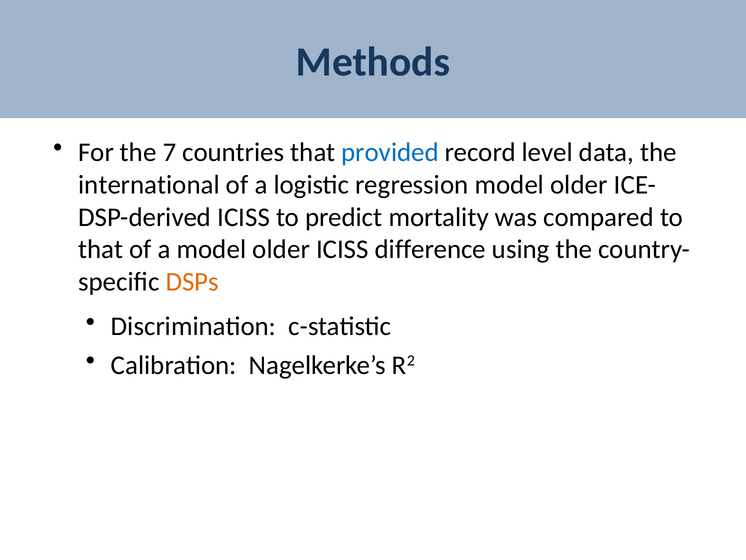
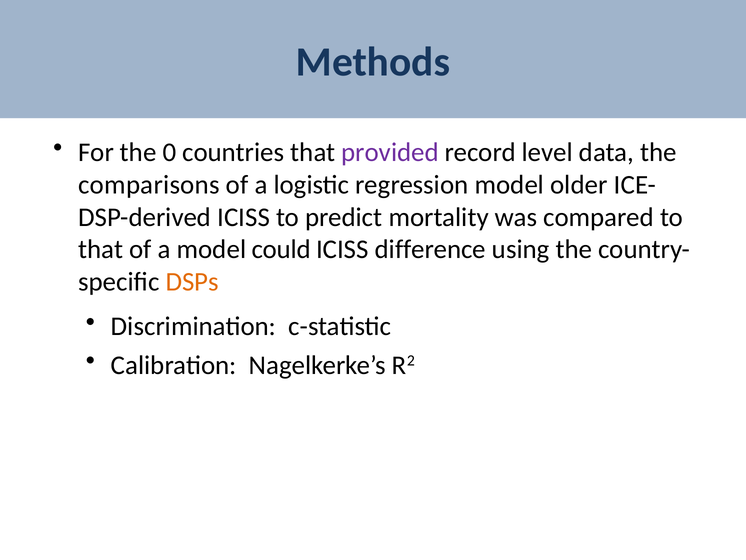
7: 7 -> 0
provided colour: blue -> purple
international: international -> comparisons
a model older: older -> could
